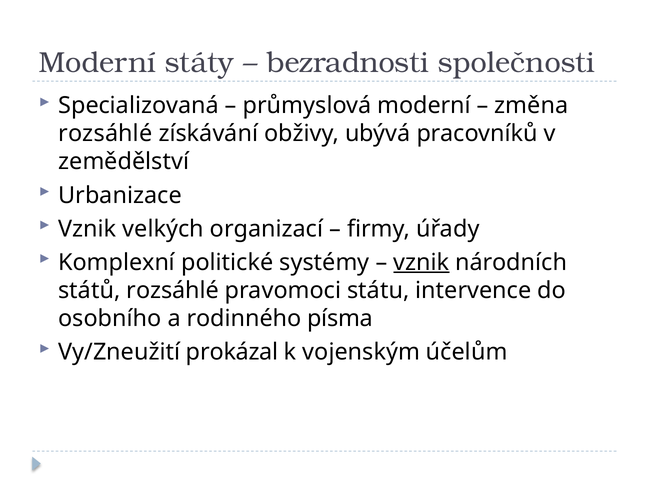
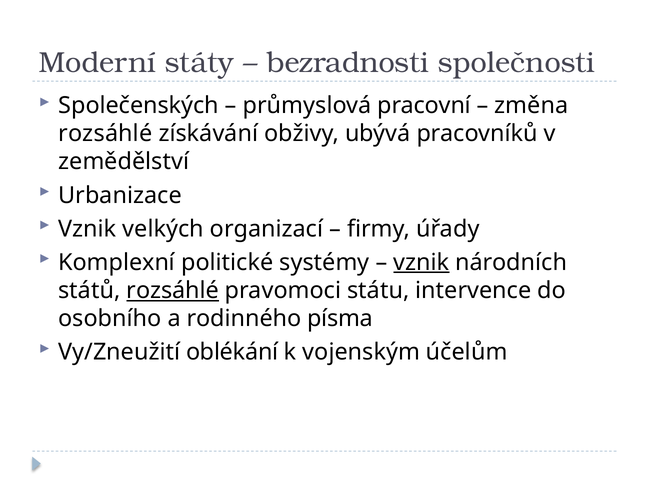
Specializovaná: Specializovaná -> Společenských
průmyslová moderní: moderní -> pracovní
rozsáhlé at (173, 290) underline: none -> present
prokázal: prokázal -> oblékání
